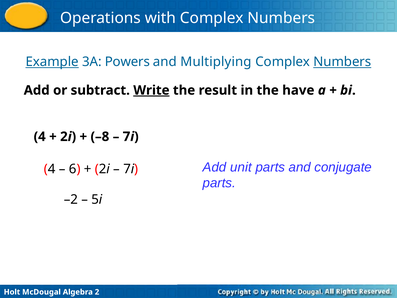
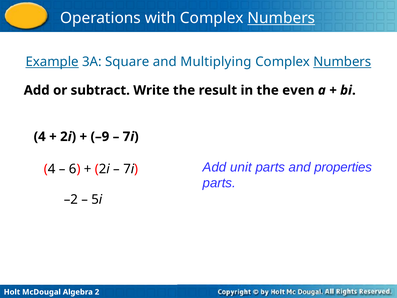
Numbers at (281, 18) underline: none -> present
Powers: Powers -> Square
Write underline: present -> none
have: have -> even
–8: –8 -> –9
conjugate: conjugate -> properties
